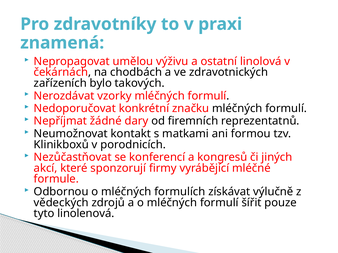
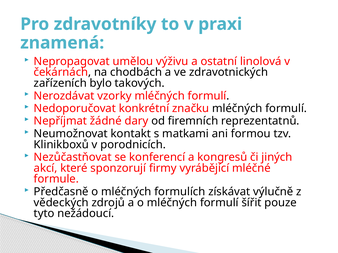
Odbornou: Odbornou -> Předčasně
linolenová: linolenová -> nežádoucí
